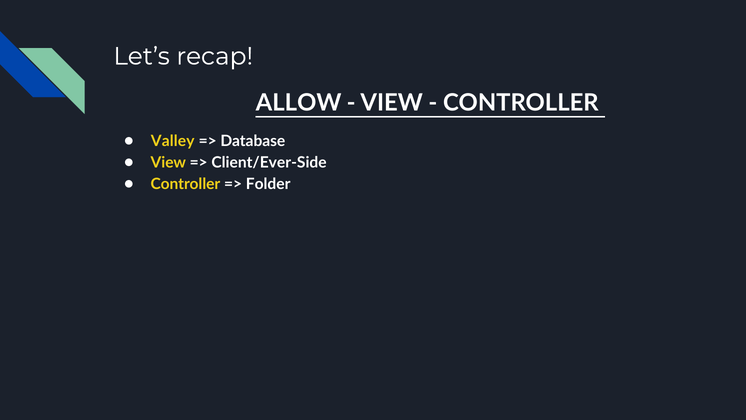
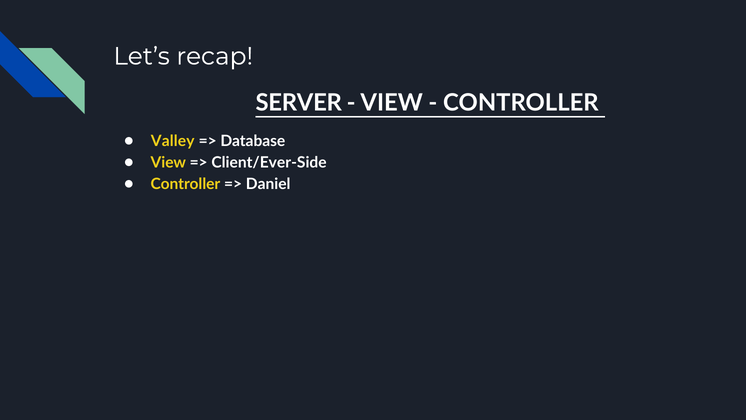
ALLOW: ALLOW -> SERVER
Folder: Folder -> Daniel
